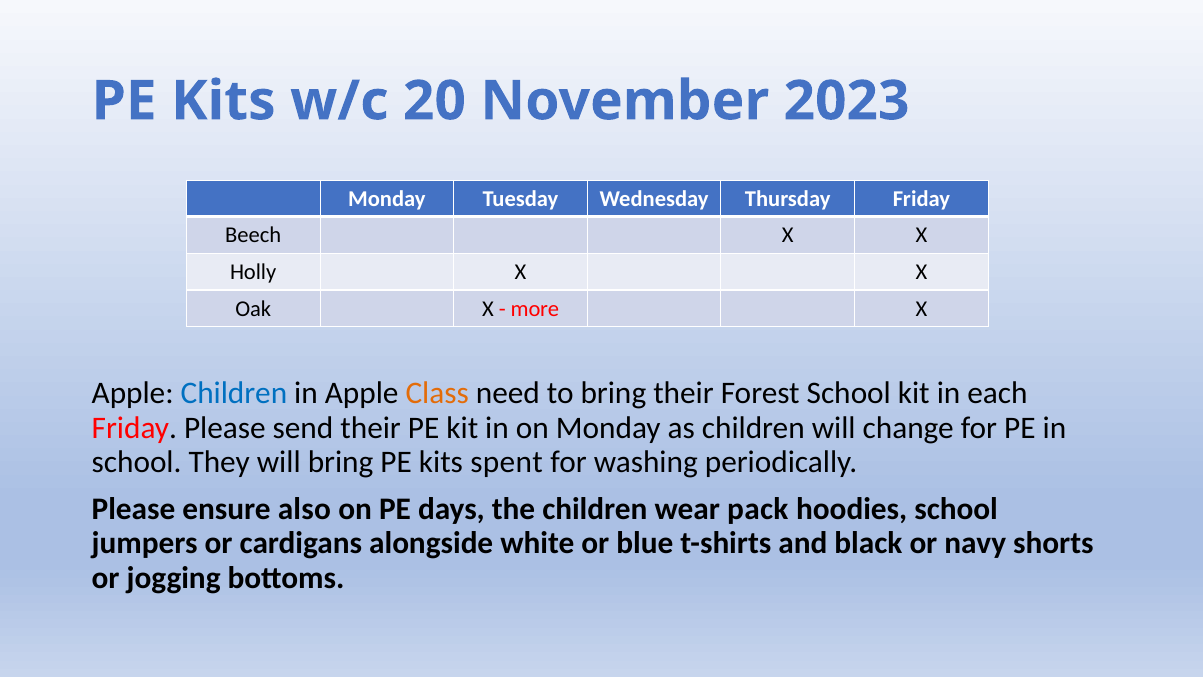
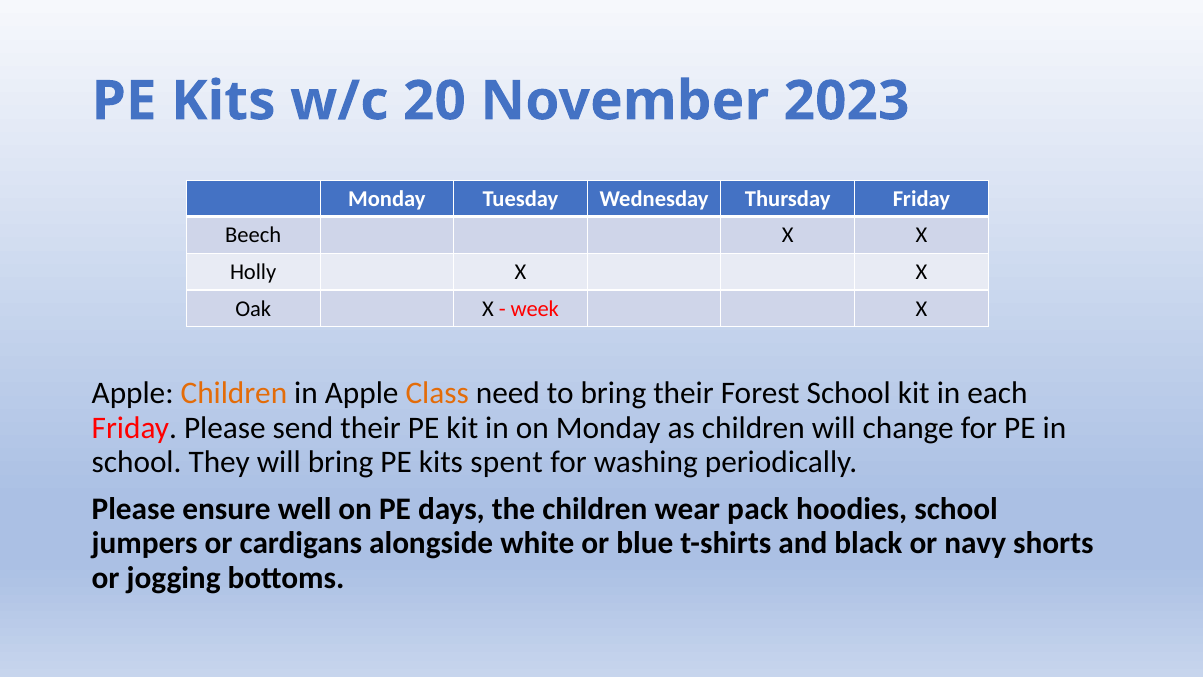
more: more -> week
Children at (234, 393) colour: blue -> orange
also: also -> well
